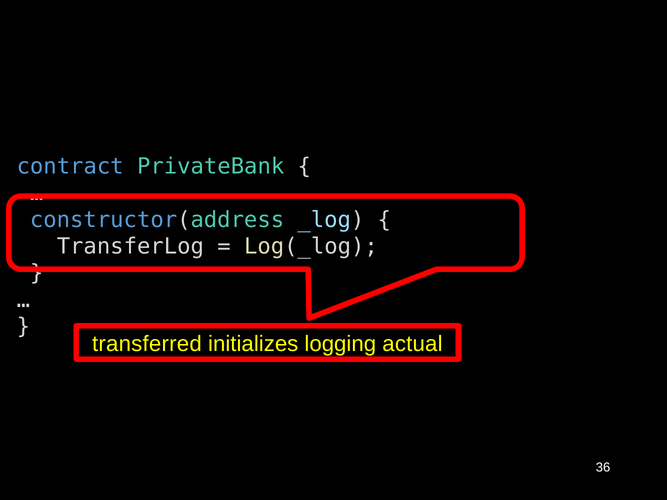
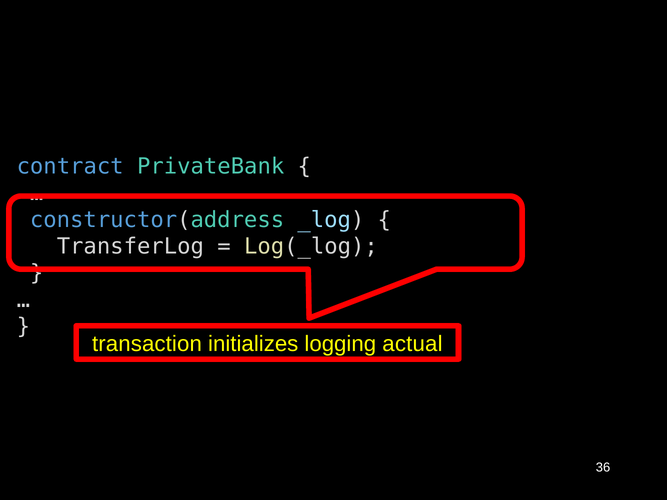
transferred: transferred -> transaction
